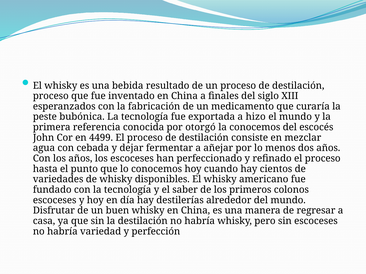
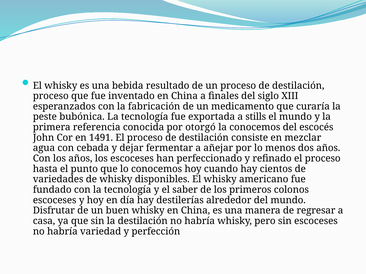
hizo: hizo -> stills
4499: 4499 -> 1491
